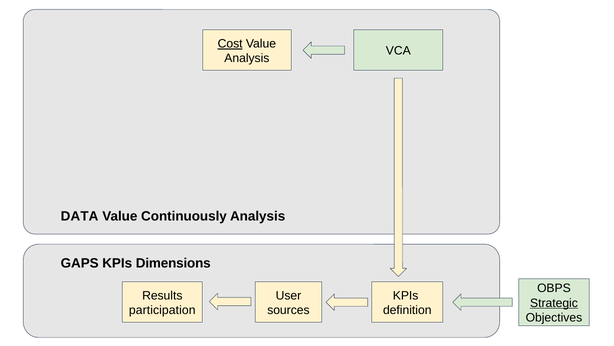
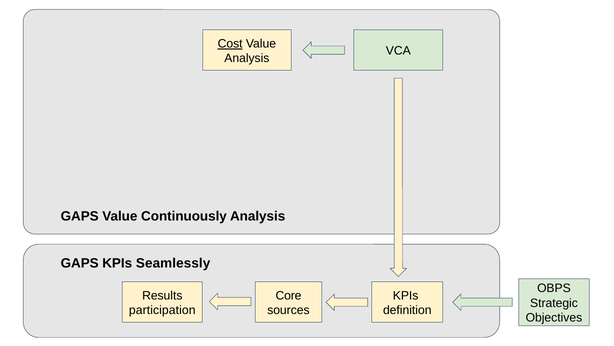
DATA at (80, 216): DATA -> GAPS
Dimensions: Dimensions -> Seamlessly
User: User -> Core
Strategic underline: present -> none
